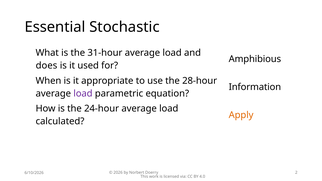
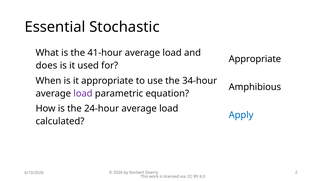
31-hour: 31-hour -> 41-hour
Amphibious at (255, 59): Amphibious -> Appropriate
28-hour: 28-hour -> 34-hour
Information: Information -> Amphibious
Apply colour: orange -> blue
